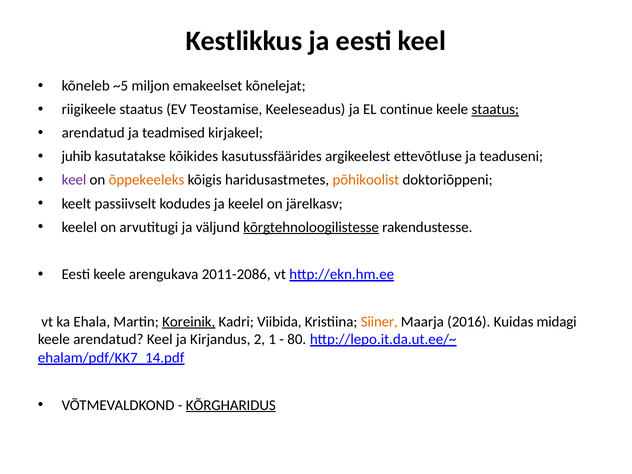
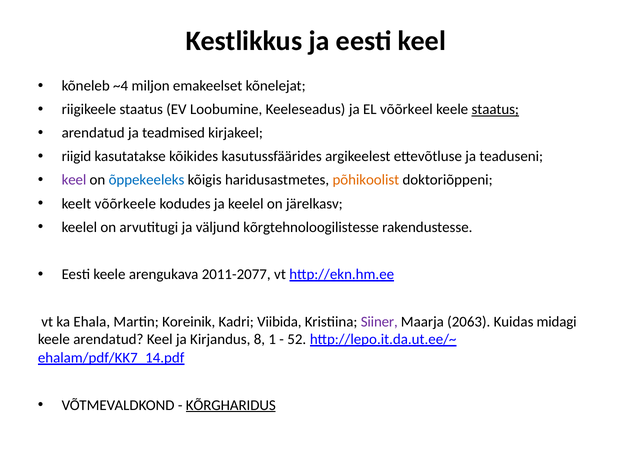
~5: ~5 -> ~4
Teostamise: Teostamise -> Loobumine
continue: continue -> võõrkeel
juhib: juhib -> riigid
õppekeeleks colour: orange -> blue
passiivselt: passiivselt -> võõrkeele
kõrgtehnoloogilistesse underline: present -> none
2011-2086: 2011-2086 -> 2011-2077
Koreinik underline: present -> none
Siiner colour: orange -> purple
2016: 2016 -> 2063
2: 2 -> 8
80: 80 -> 52
